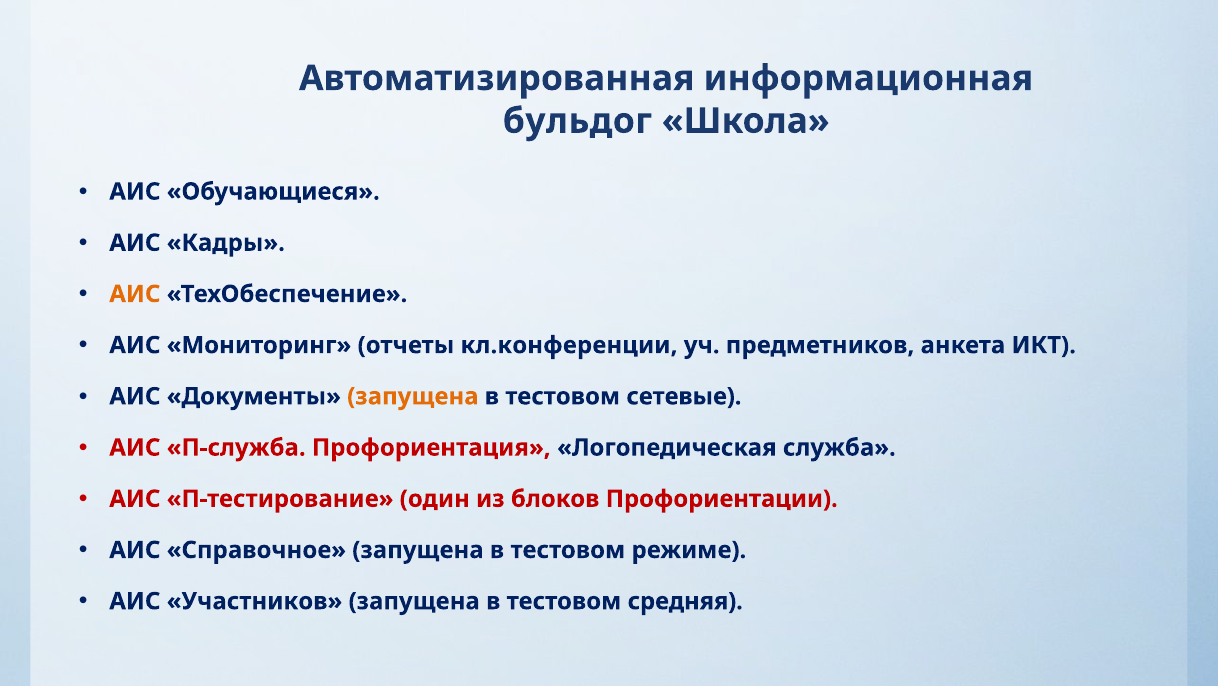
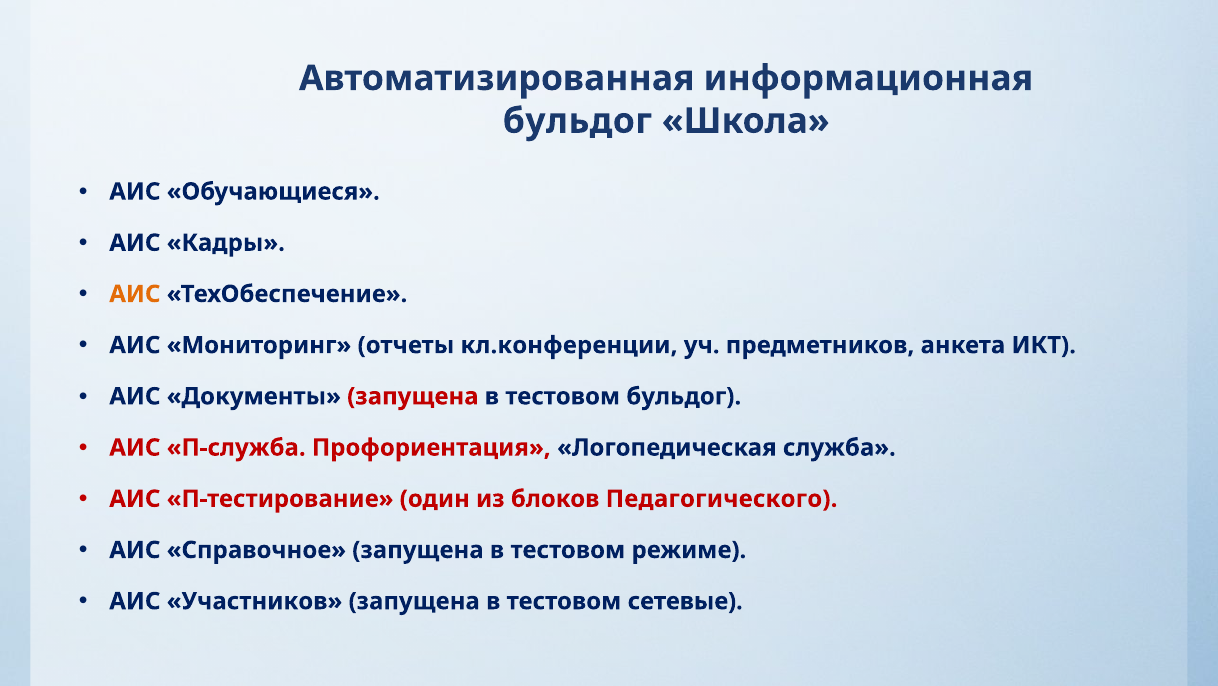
запущена at (413, 396) colour: orange -> red
тестовом сетевые: сетевые -> бульдог
Профориентации: Профориентации -> Педагогического
средняя: средняя -> сетевые
